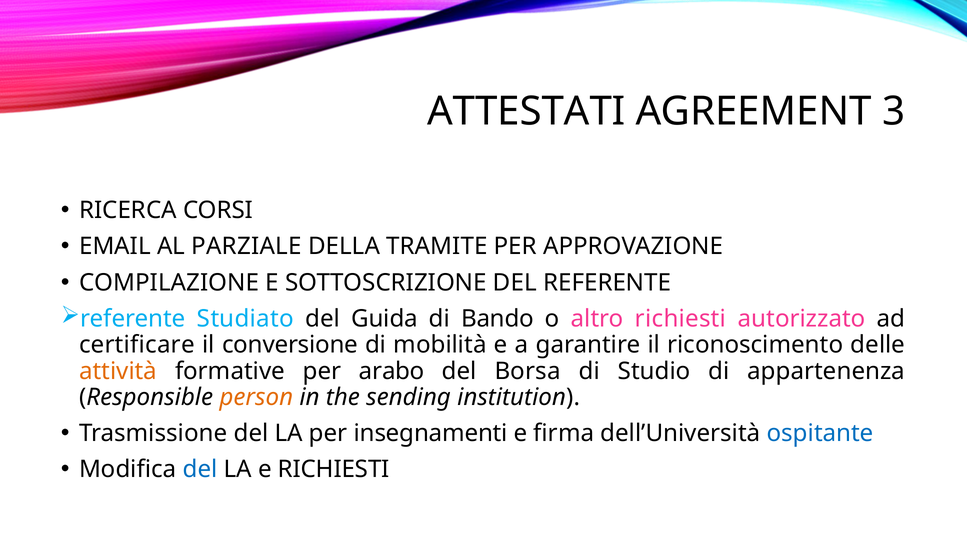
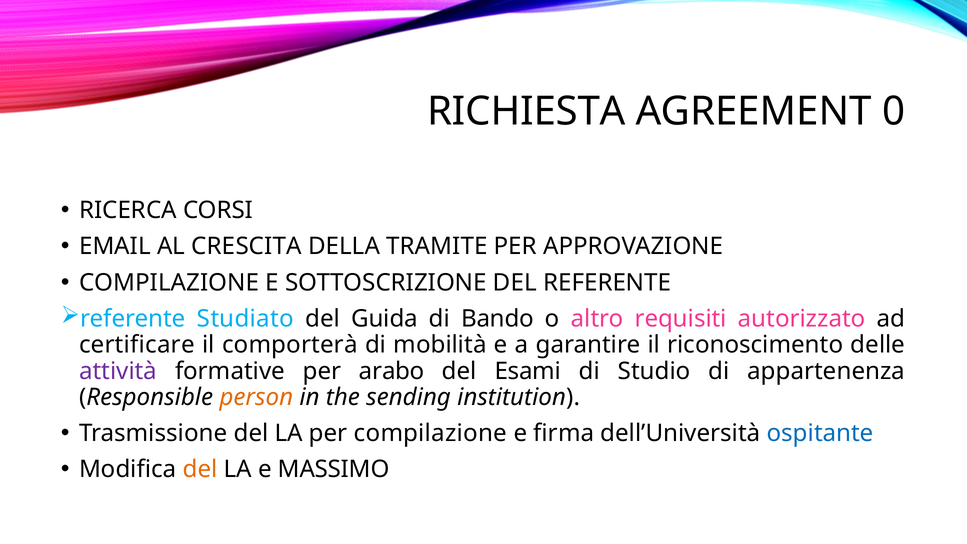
ATTESTATI: ATTESTATI -> RICHIESTA
3: 3 -> 0
PARZIALE: PARZIALE -> CRESCITA
altro richiesti: richiesti -> requisiti
conversione: conversione -> comporterà
attività colour: orange -> purple
Borsa: Borsa -> Esami
per insegnamenti: insegnamenti -> compilazione
del at (200, 469) colour: blue -> orange
e RICHIESTI: RICHIESTI -> MASSIMO
